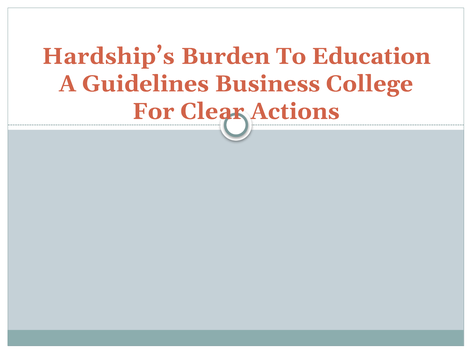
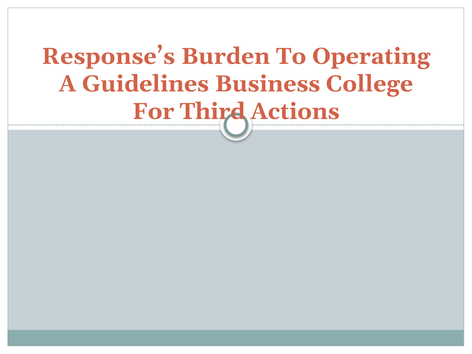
Hardship’s: Hardship’s -> Response’s
Education: Education -> Operating
Clear: Clear -> Third
